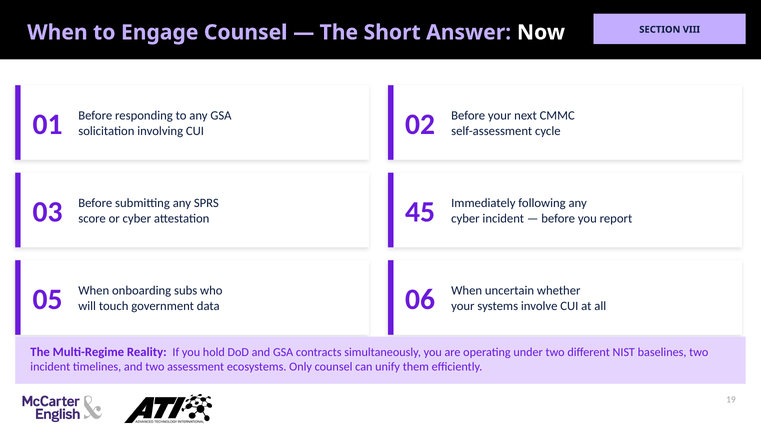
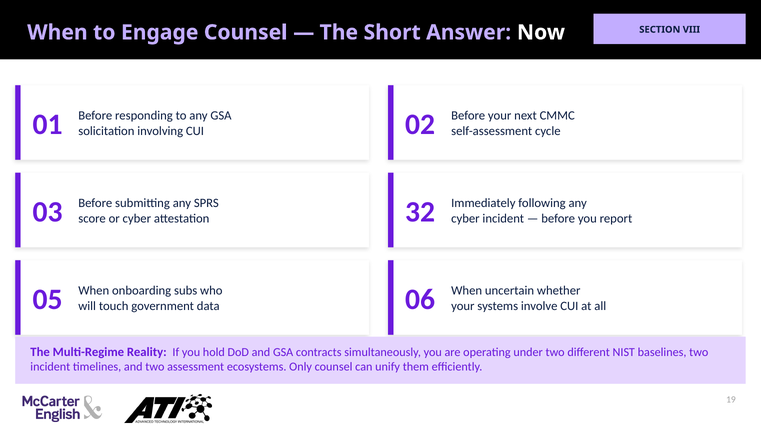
45: 45 -> 32
